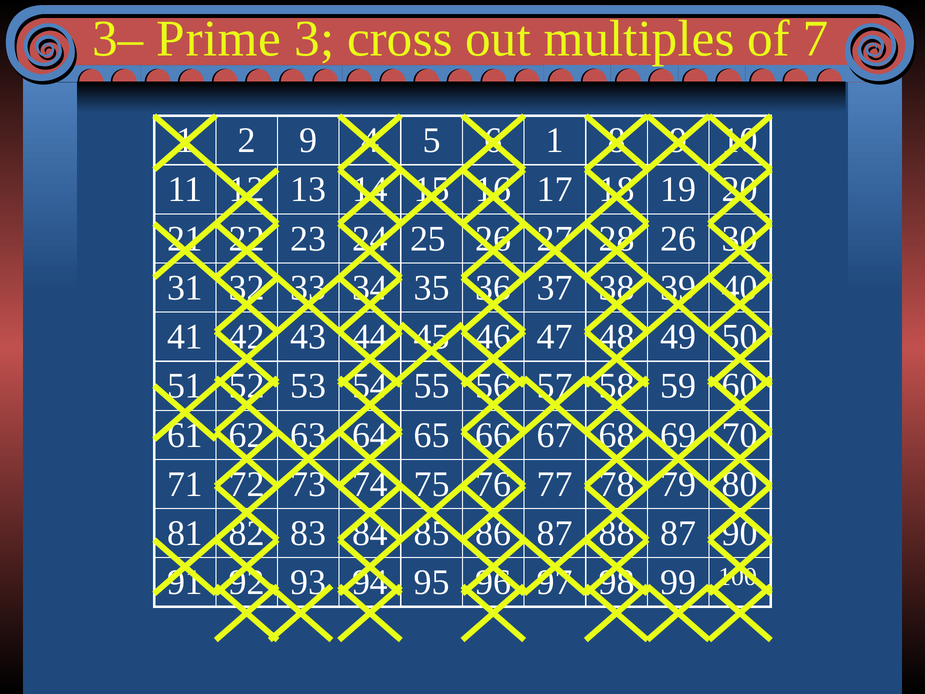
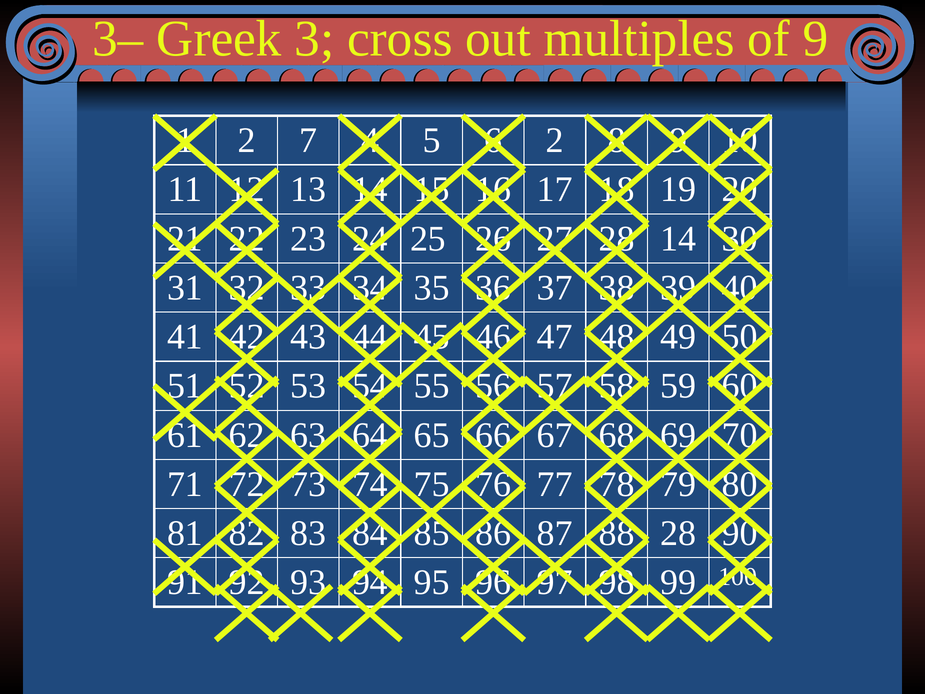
Prime: Prime -> Greek
of 7: 7 -> 9
2 9: 9 -> 7
1 at (555, 140): 1 -> 2
26 at (678, 239): 26 -> 14
87 at (678, 533): 87 -> 28
